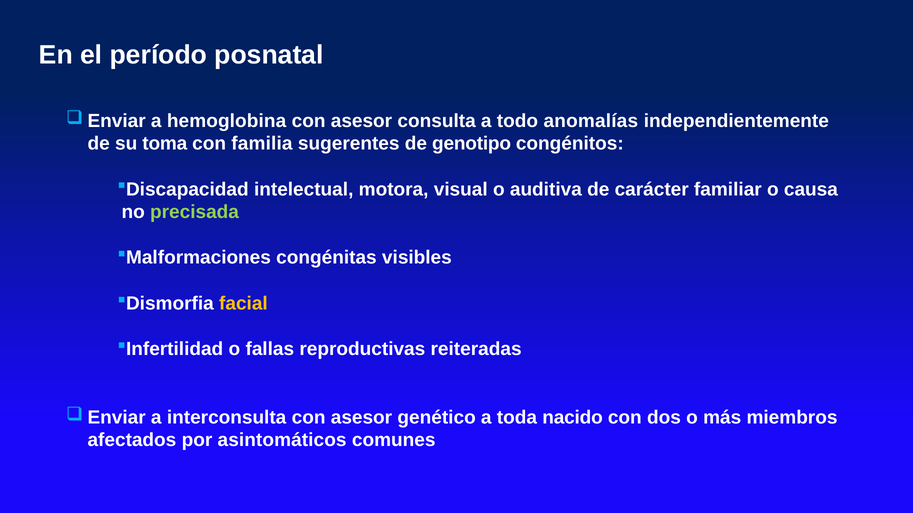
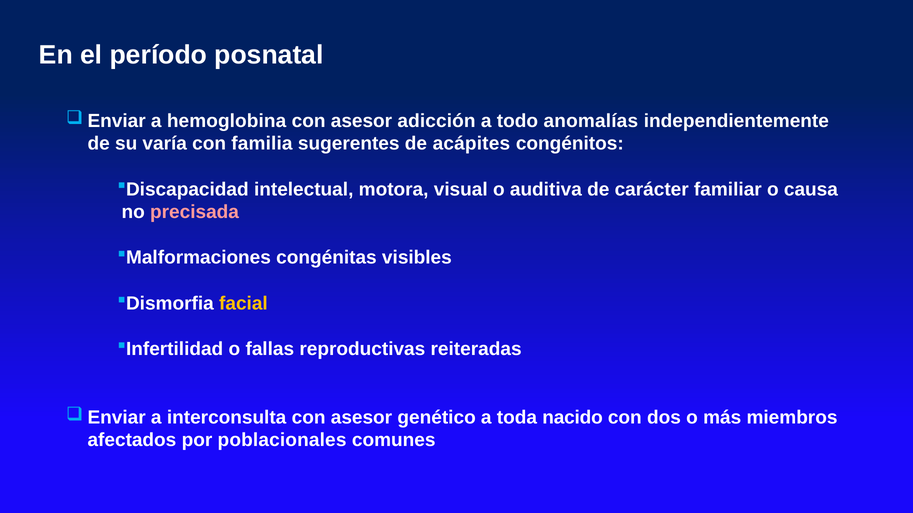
consulta: consulta -> adicción
toma: toma -> varía
genotipo: genotipo -> acápites
precisada colour: light green -> pink
asintomáticos: asintomáticos -> poblacionales
